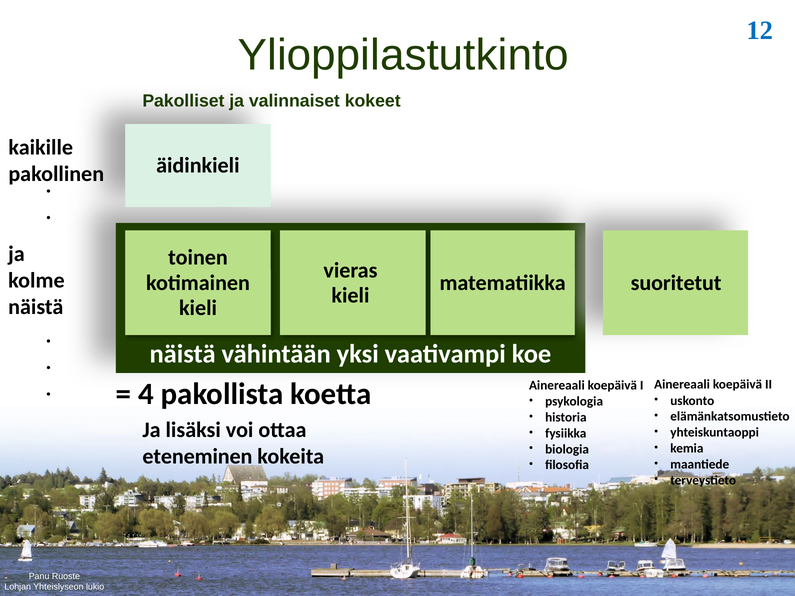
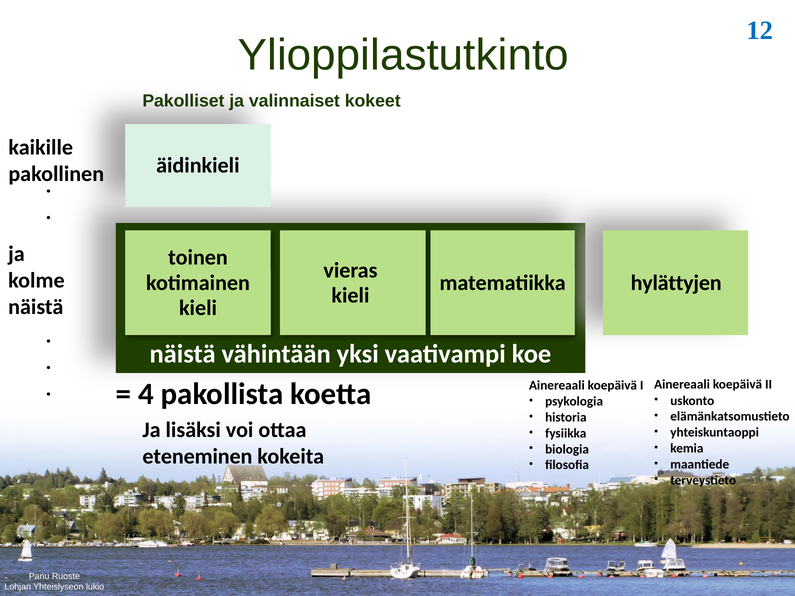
suoritetut: suoritetut -> hylättyjen
